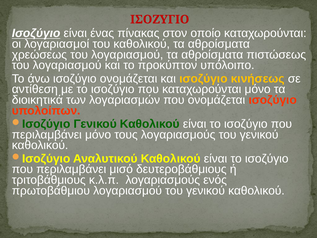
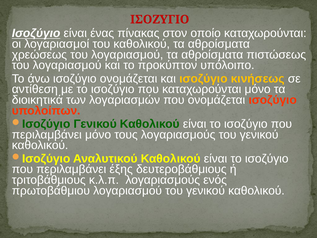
μισό: μισό -> έξης
